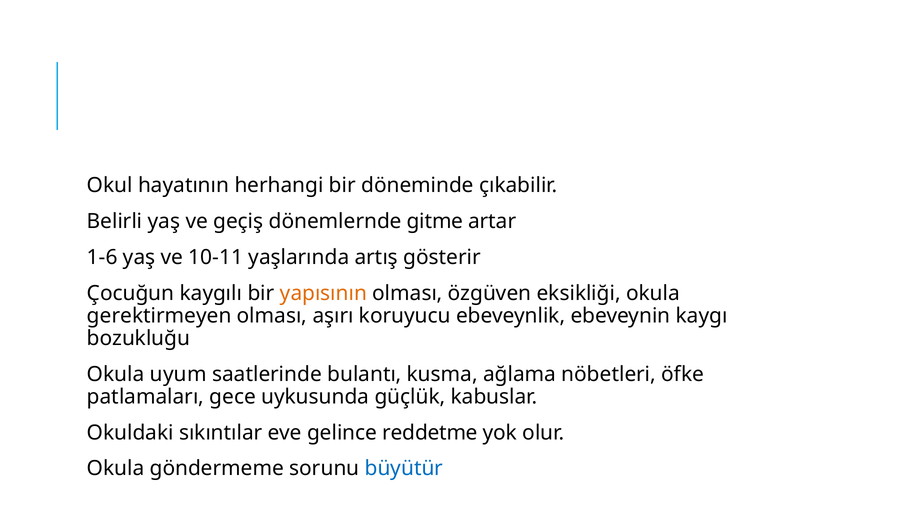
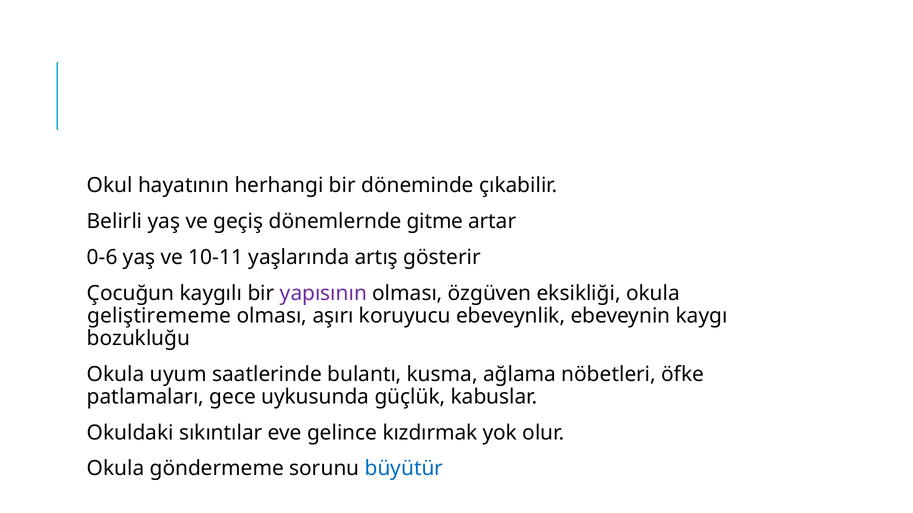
1-6: 1-6 -> 0-6
yapısının colour: orange -> purple
gerektirmeyen: gerektirmeyen -> geliştirememe
reddetme: reddetme -> kızdırmak
